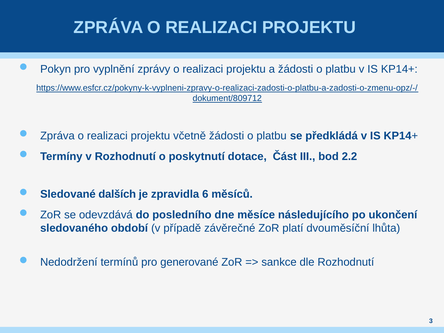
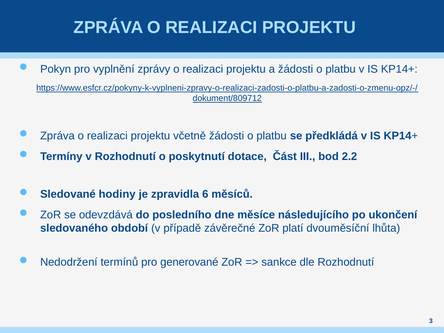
dalších: dalších -> hodiny
